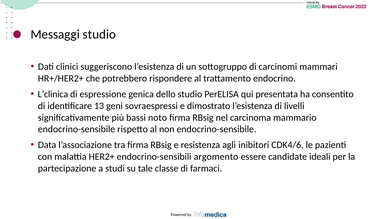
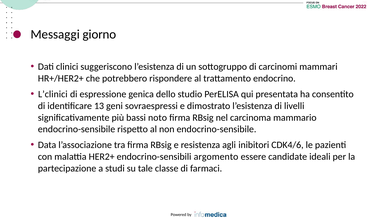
Messaggi studio: studio -> giorno
L’clinica: L’clinica -> L’clinici
